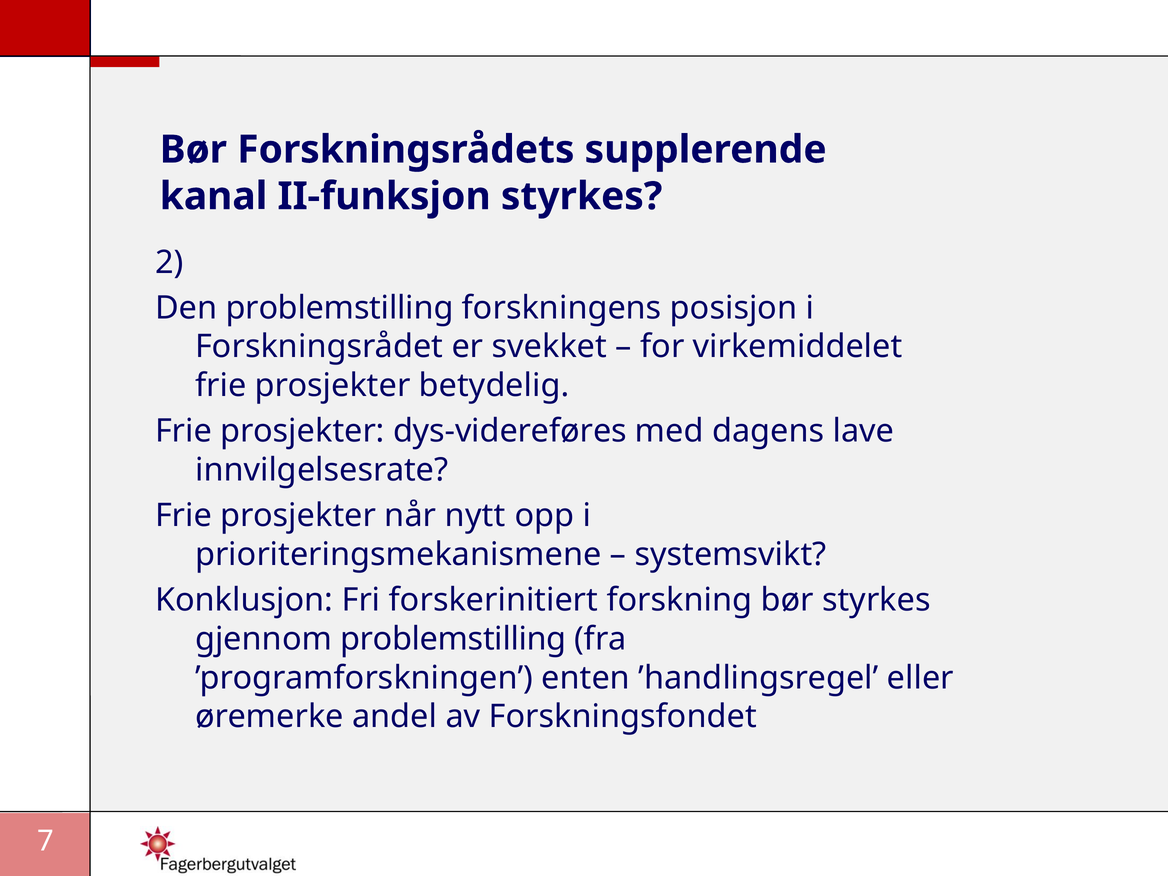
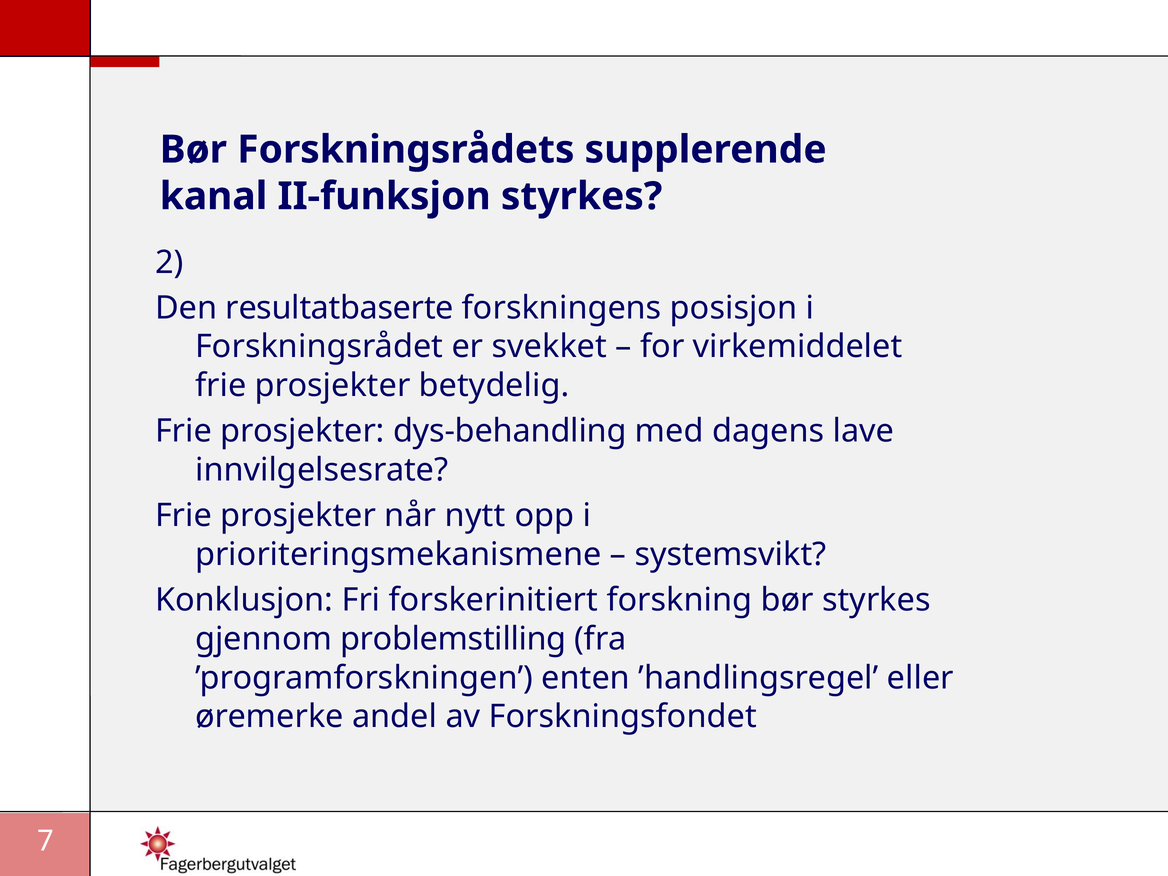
Den problemstilling: problemstilling -> resultatbaserte
dys-videreføres: dys-videreføres -> dys-behandling
